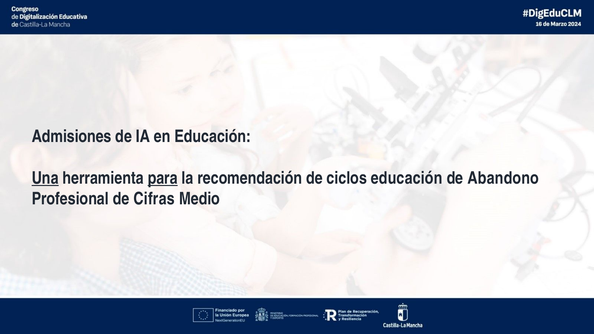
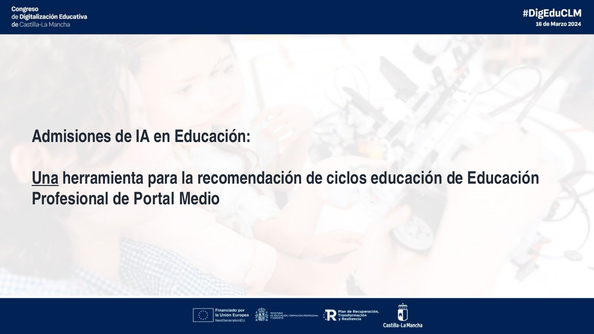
para underline: present -> none
de Abandono: Abandono -> Educación
Cifras: Cifras -> Portal
